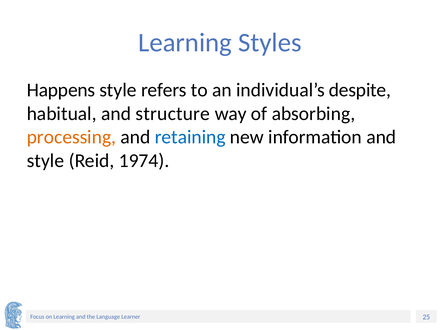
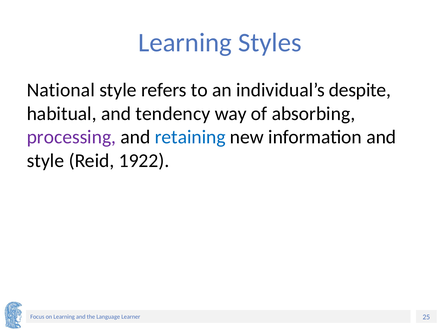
Happens: Happens -> National
structure: structure -> tendency
processing colour: orange -> purple
1974: 1974 -> 1922
